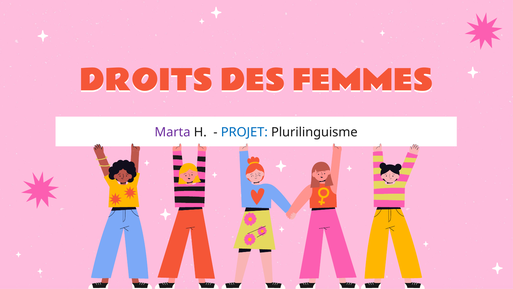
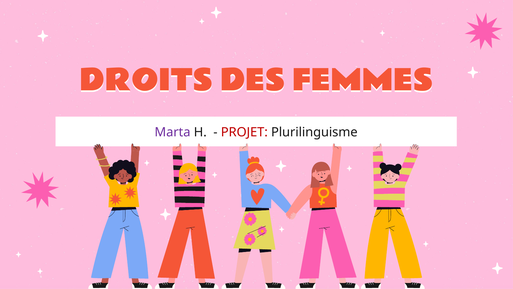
PROJET colour: blue -> red
